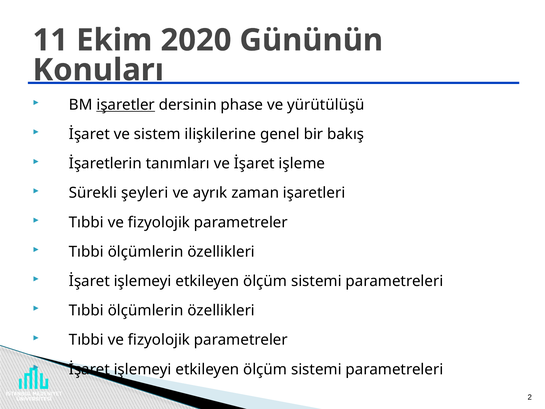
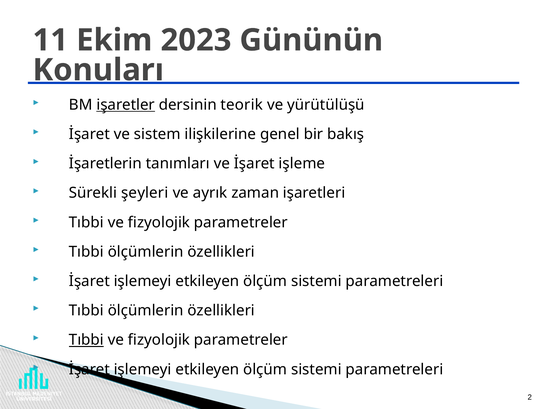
2020: 2020 -> 2023
phase: phase -> teorik
Tıbbi at (86, 340) underline: none -> present
